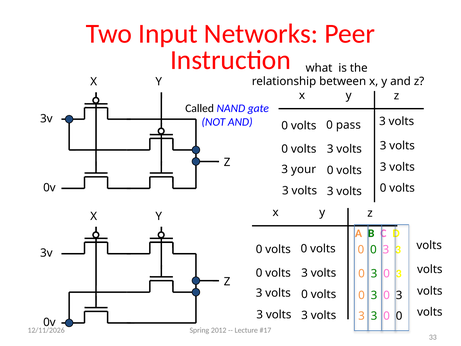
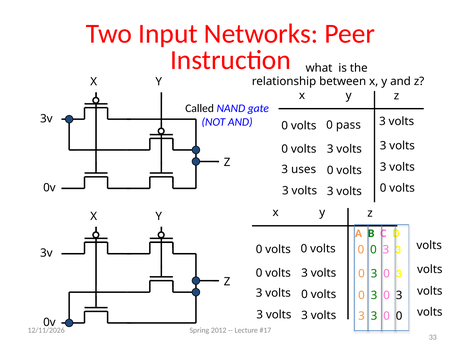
your: your -> uses
